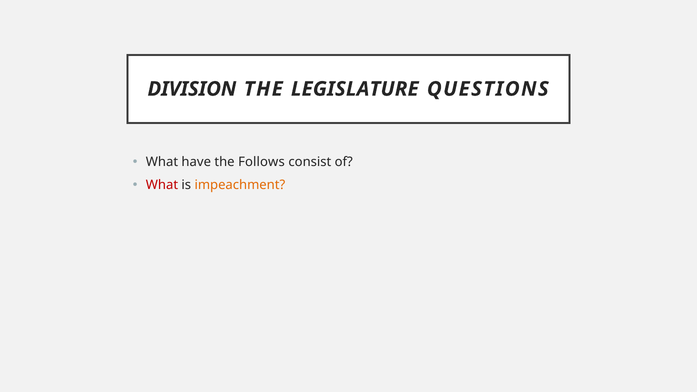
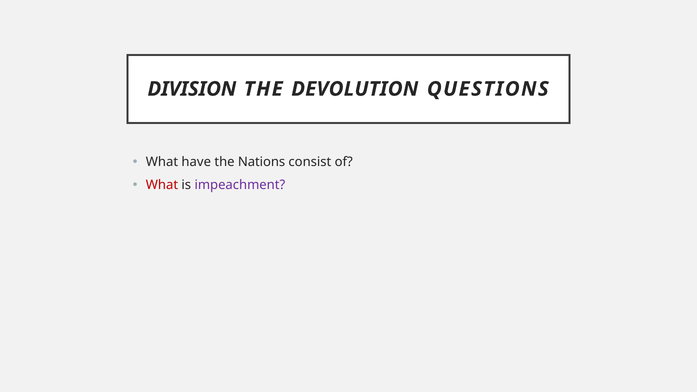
LEGISLATURE: LEGISLATURE -> DEVOLUTION
Follows: Follows -> Nations
impeachment colour: orange -> purple
